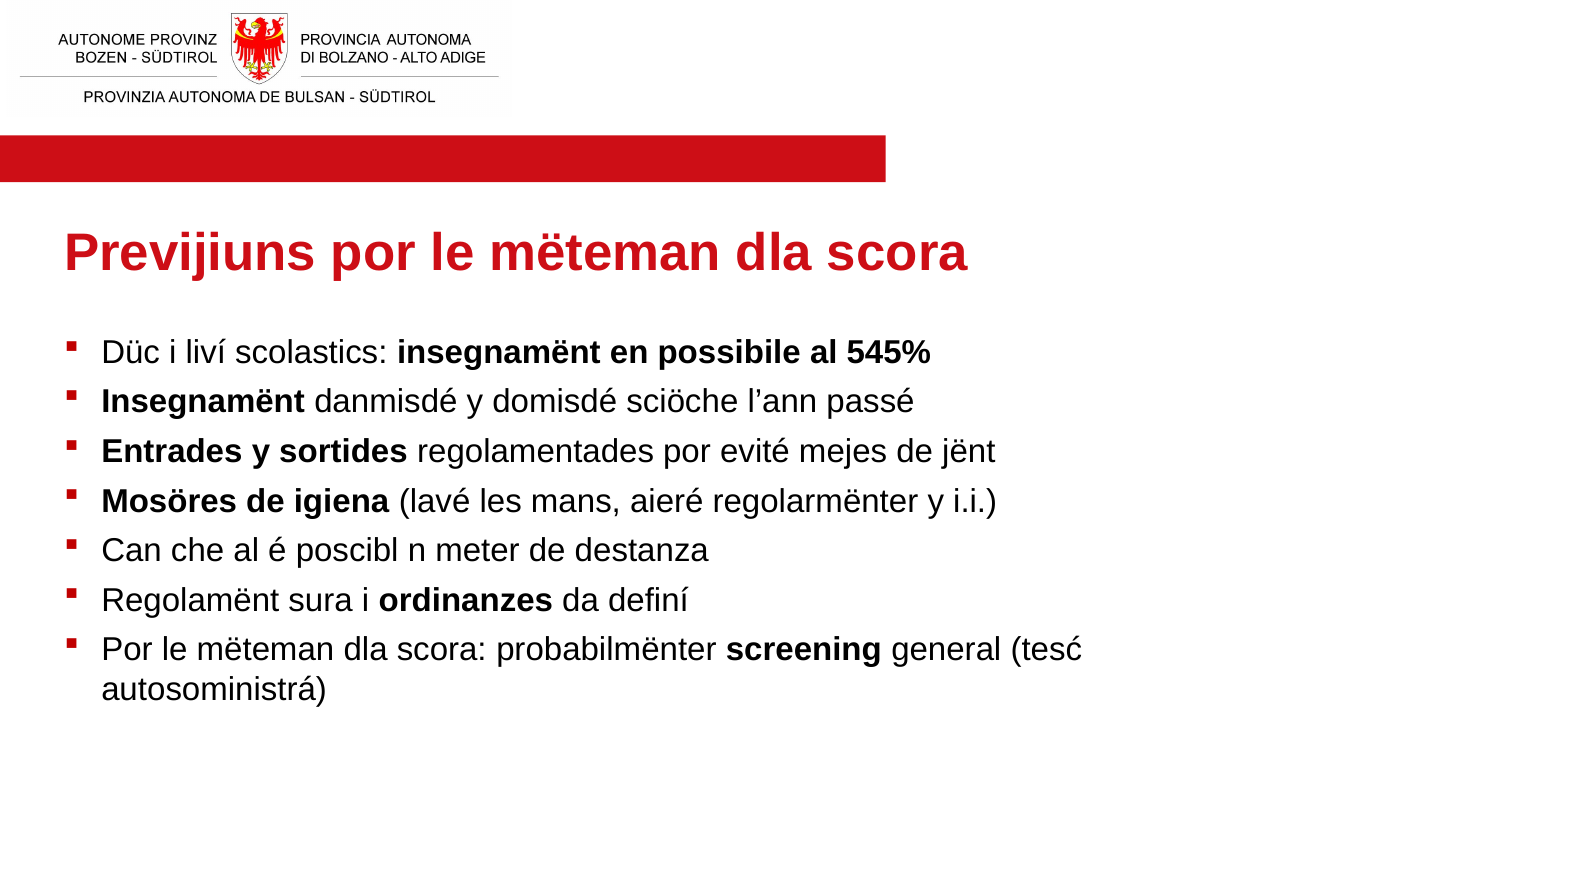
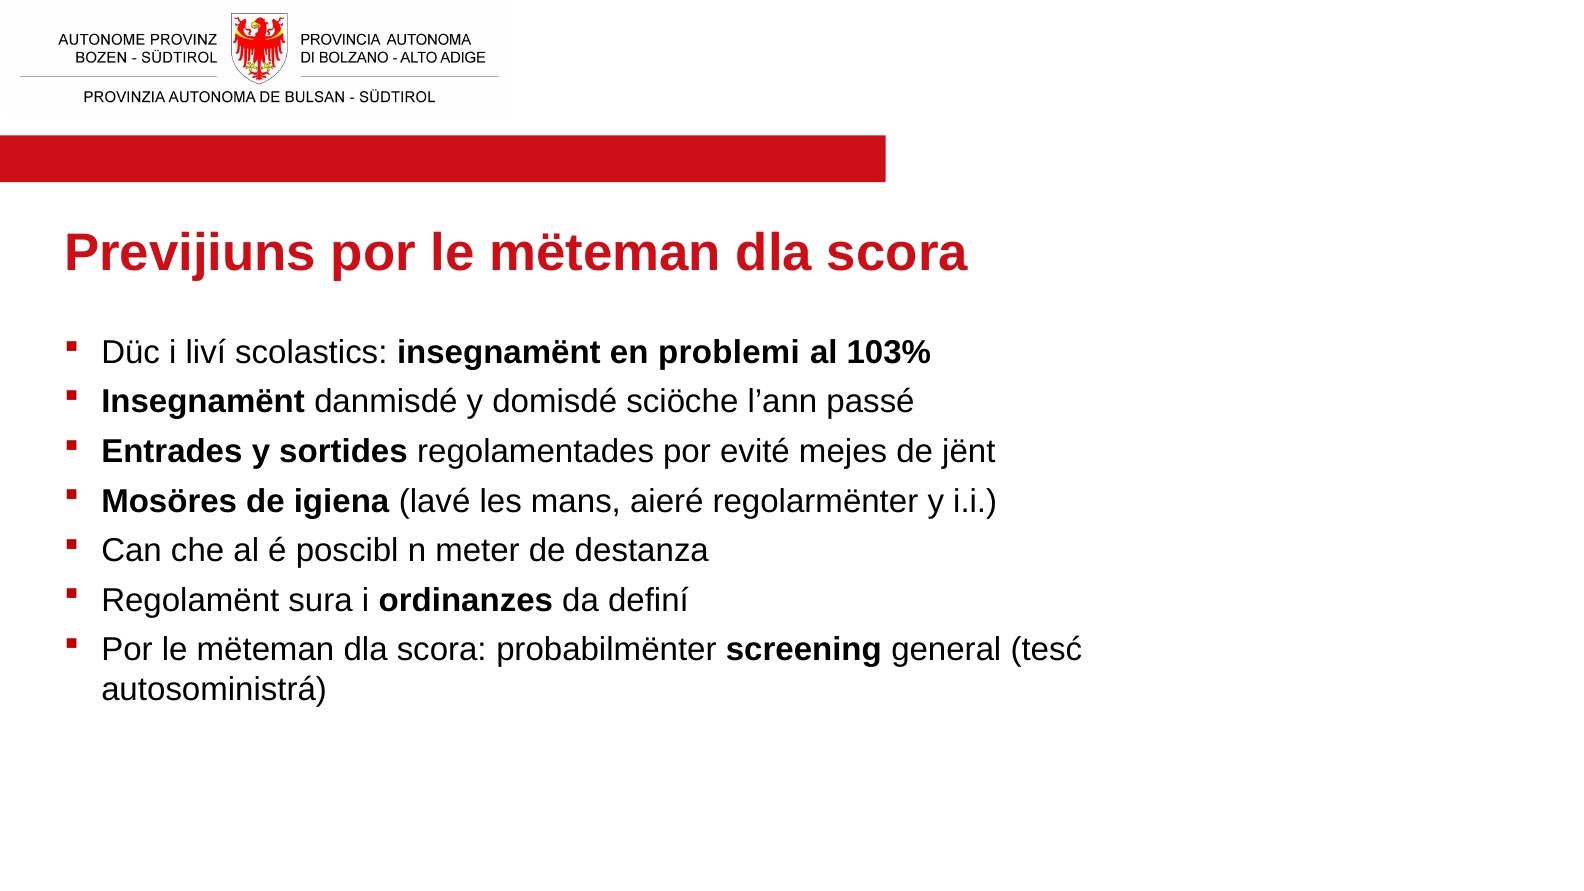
possibile: possibile -> problemi
545%: 545% -> 103%
